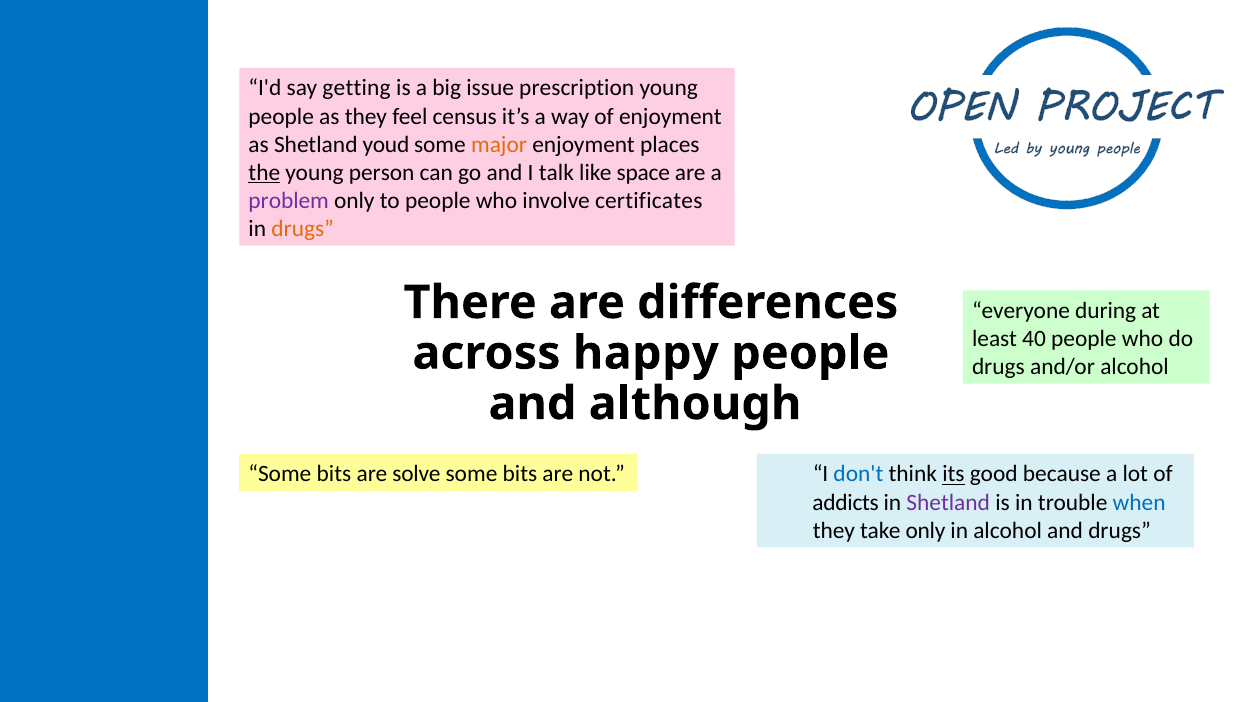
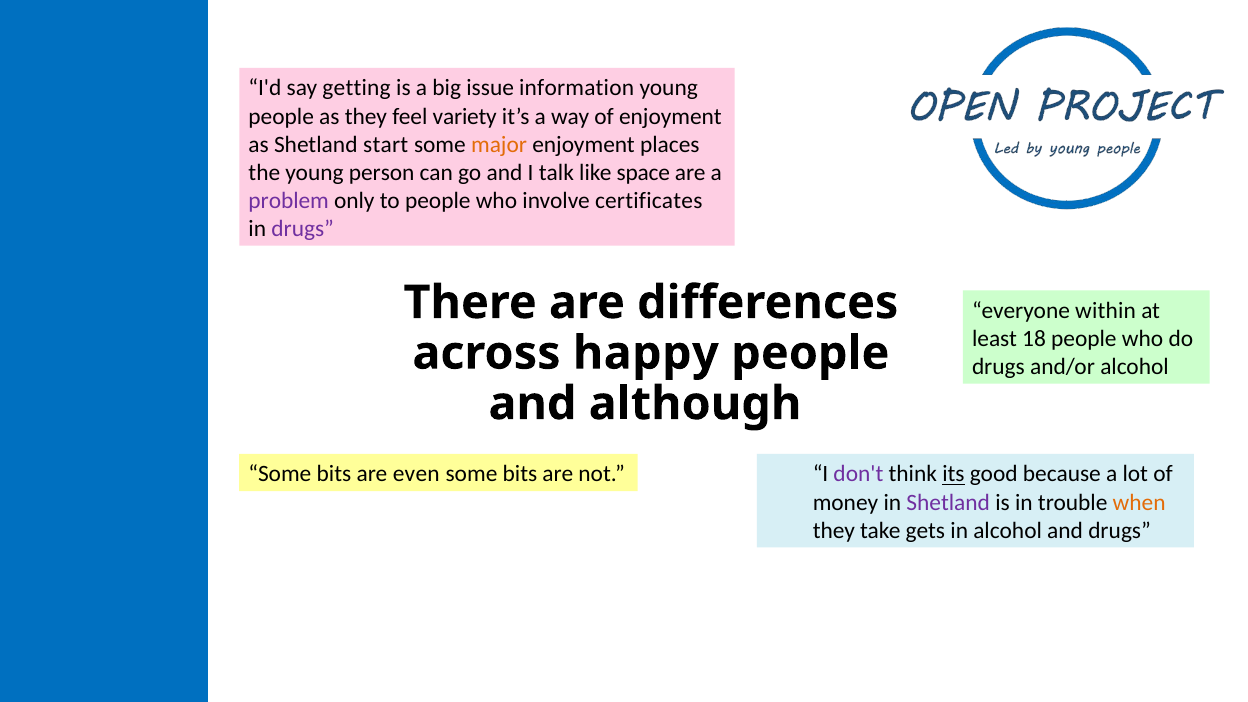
prescription: prescription -> information
census: census -> variety
youd: youd -> start
the underline: present -> none
drugs at (303, 229) colour: orange -> purple
during: during -> within
40: 40 -> 18
solve: solve -> even
don't colour: blue -> purple
addicts: addicts -> money
when colour: blue -> orange
take only: only -> gets
